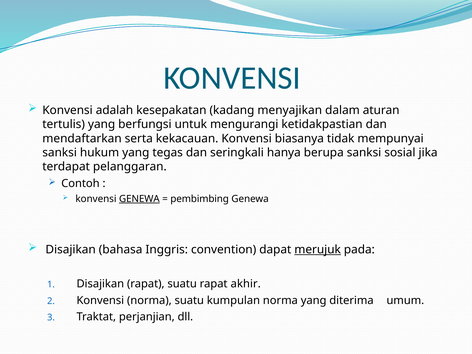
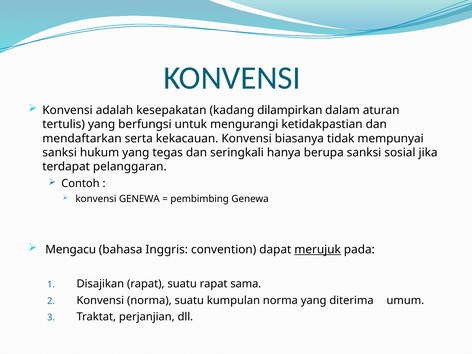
menyajikan: menyajikan -> dilampirkan
GENEWA at (139, 199) underline: present -> none
Disajikan at (71, 249): Disajikan -> Mengacu
akhir: akhir -> sama
